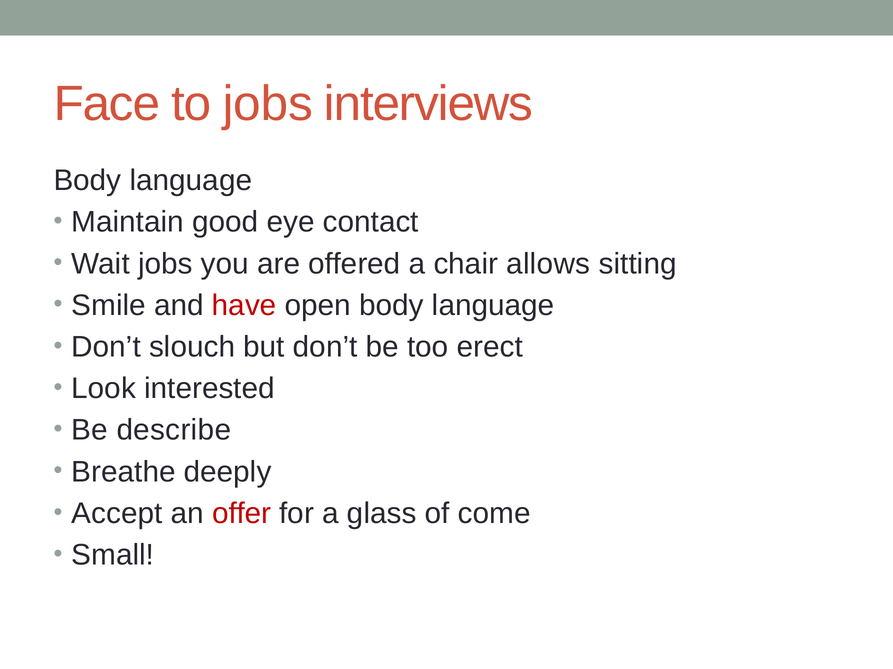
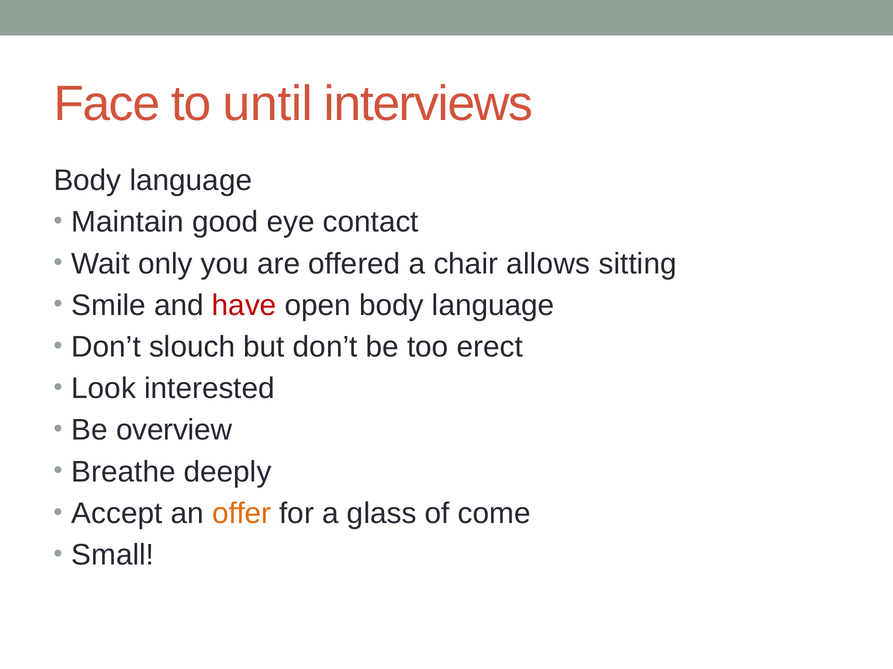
to jobs: jobs -> until
Wait jobs: jobs -> only
describe: describe -> overview
offer colour: red -> orange
